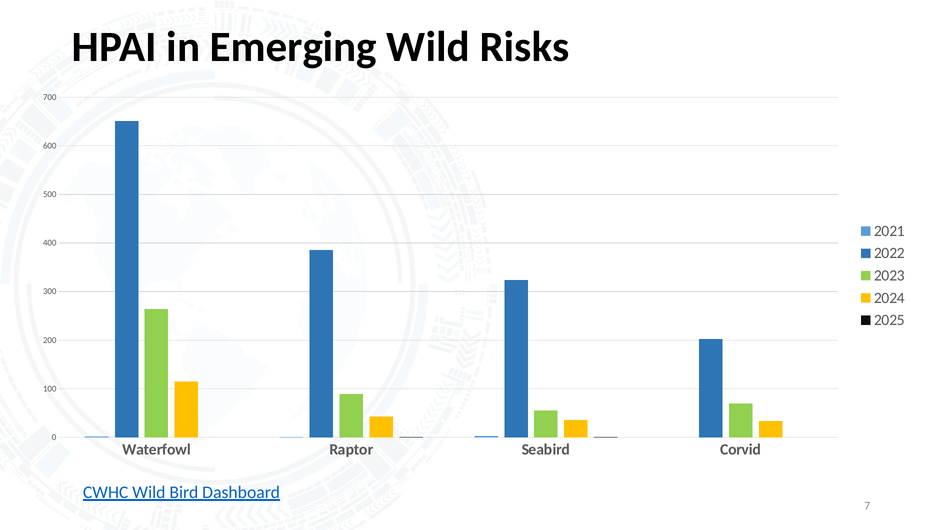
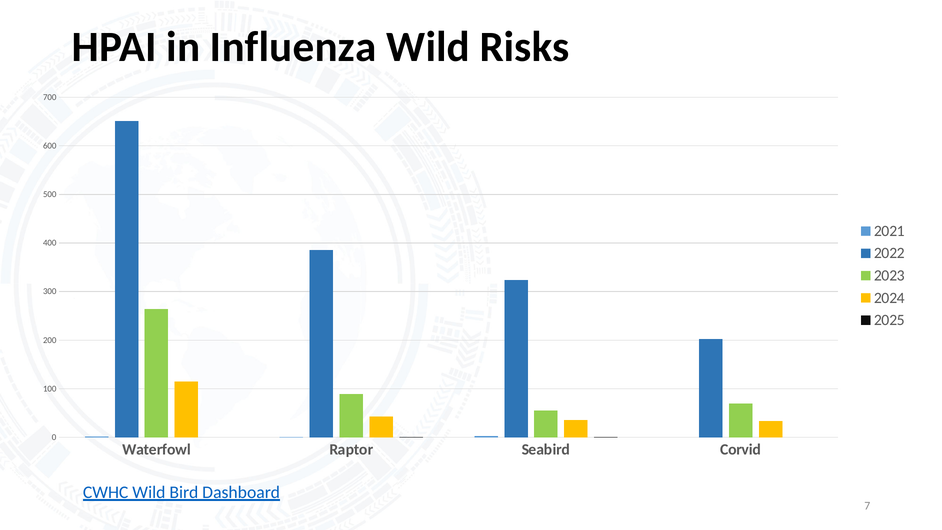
Emerging: Emerging -> Influenza
